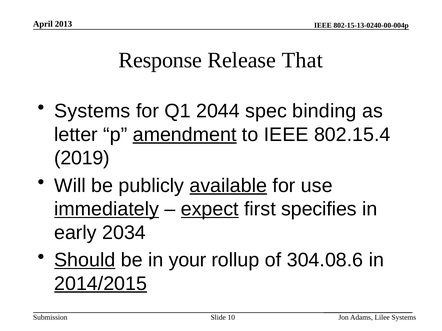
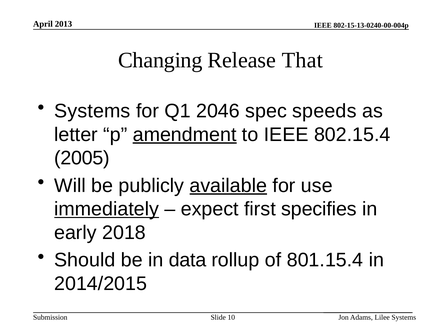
Response: Response -> Changing
2044: 2044 -> 2046
binding: binding -> speeds
2019: 2019 -> 2005
expect underline: present -> none
2034: 2034 -> 2018
Should underline: present -> none
your: your -> data
304.08.6: 304.08.6 -> 801.15.4
2014/2015 underline: present -> none
